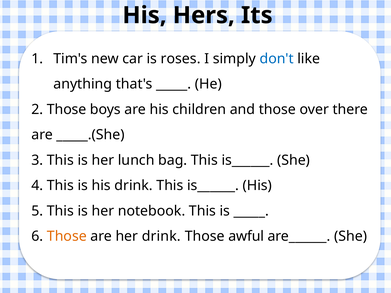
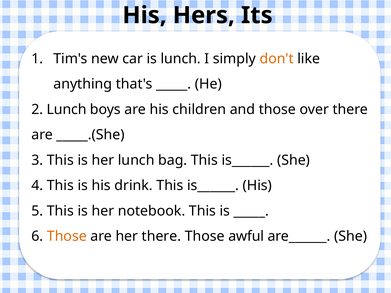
is roses: roses -> lunch
don't colour: blue -> orange
2 Those: Those -> Lunch
her drink: drink -> there
